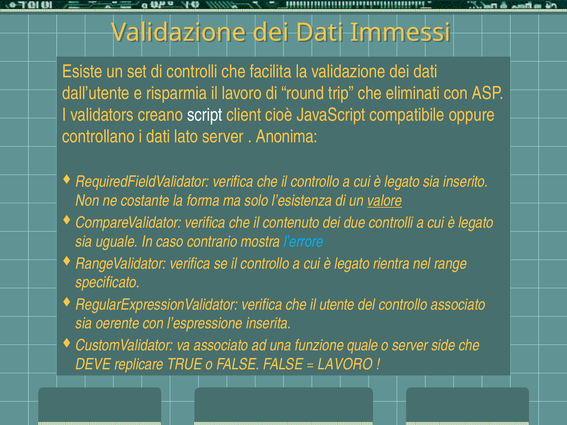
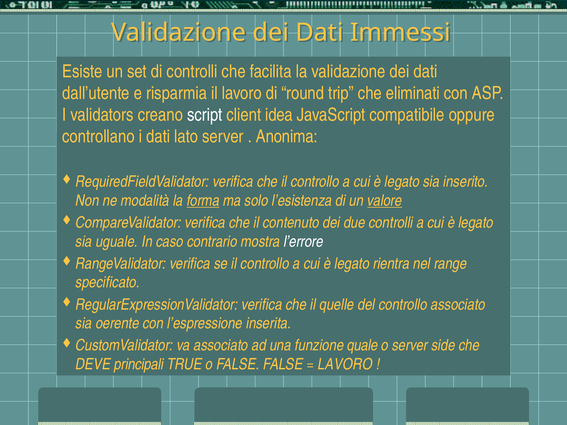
cioè: cioè -> idea
costante: costante -> modalità
forma underline: none -> present
l’errore colour: light blue -> white
utente: utente -> quelle
replicare: replicare -> principali
